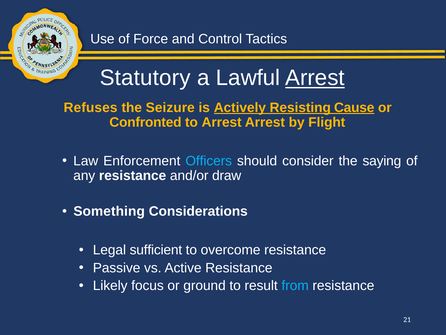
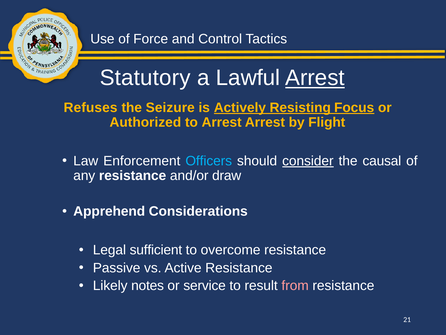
Cause: Cause -> Focus
Confronted: Confronted -> Authorized
consider underline: none -> present
saying: saying -> causal
Something: Something -> Apprehend
focus: focus -> notes
ground: ground -> service
from colour: light blue -> pink
